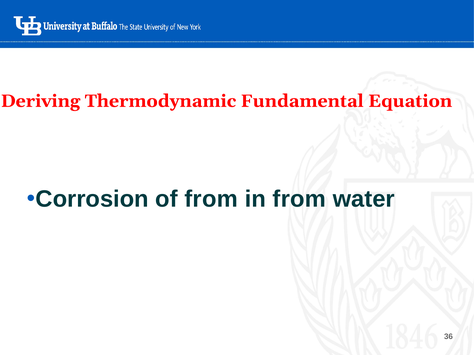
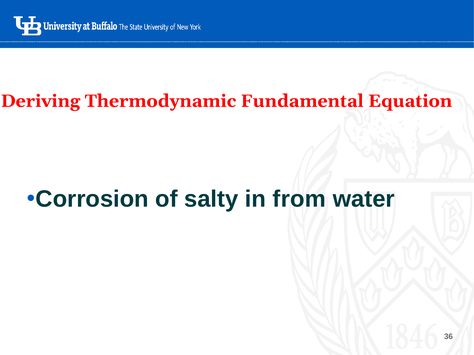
of from: from -> salty
